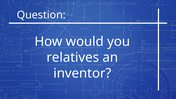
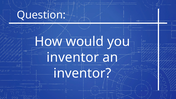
relatives at (73, 57): relatives -> inventor
